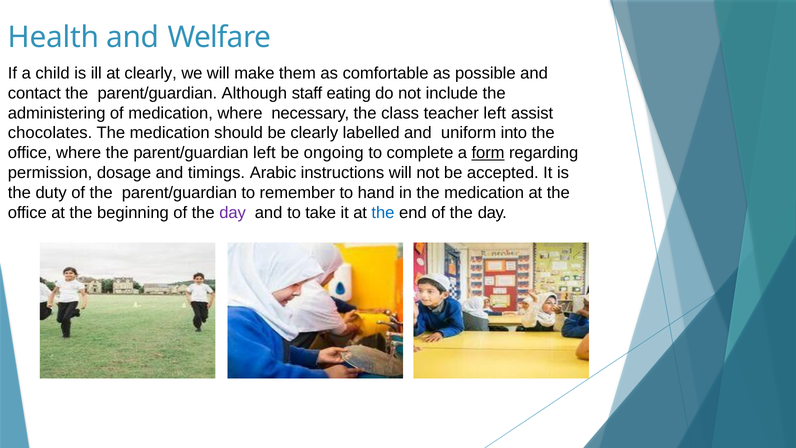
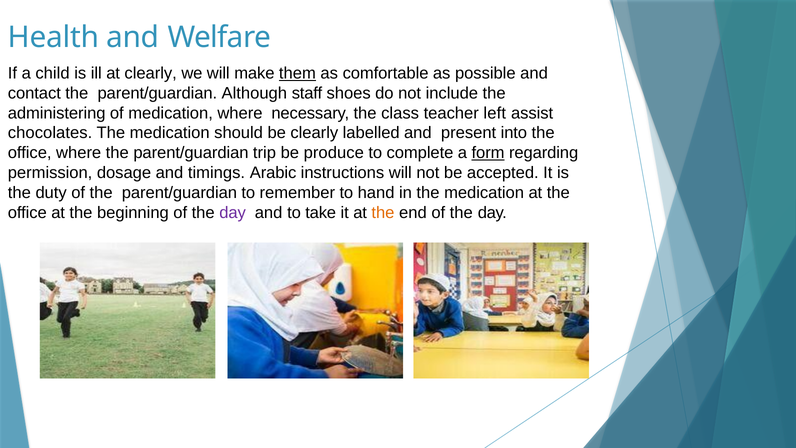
them underline: none -> present
eating: eating -> shoes
uniform: uniform -> present
parent/guardian left: left -> trip
ongoing: ongoing -> produce
the at (383, 213) colour: blue -> orange
